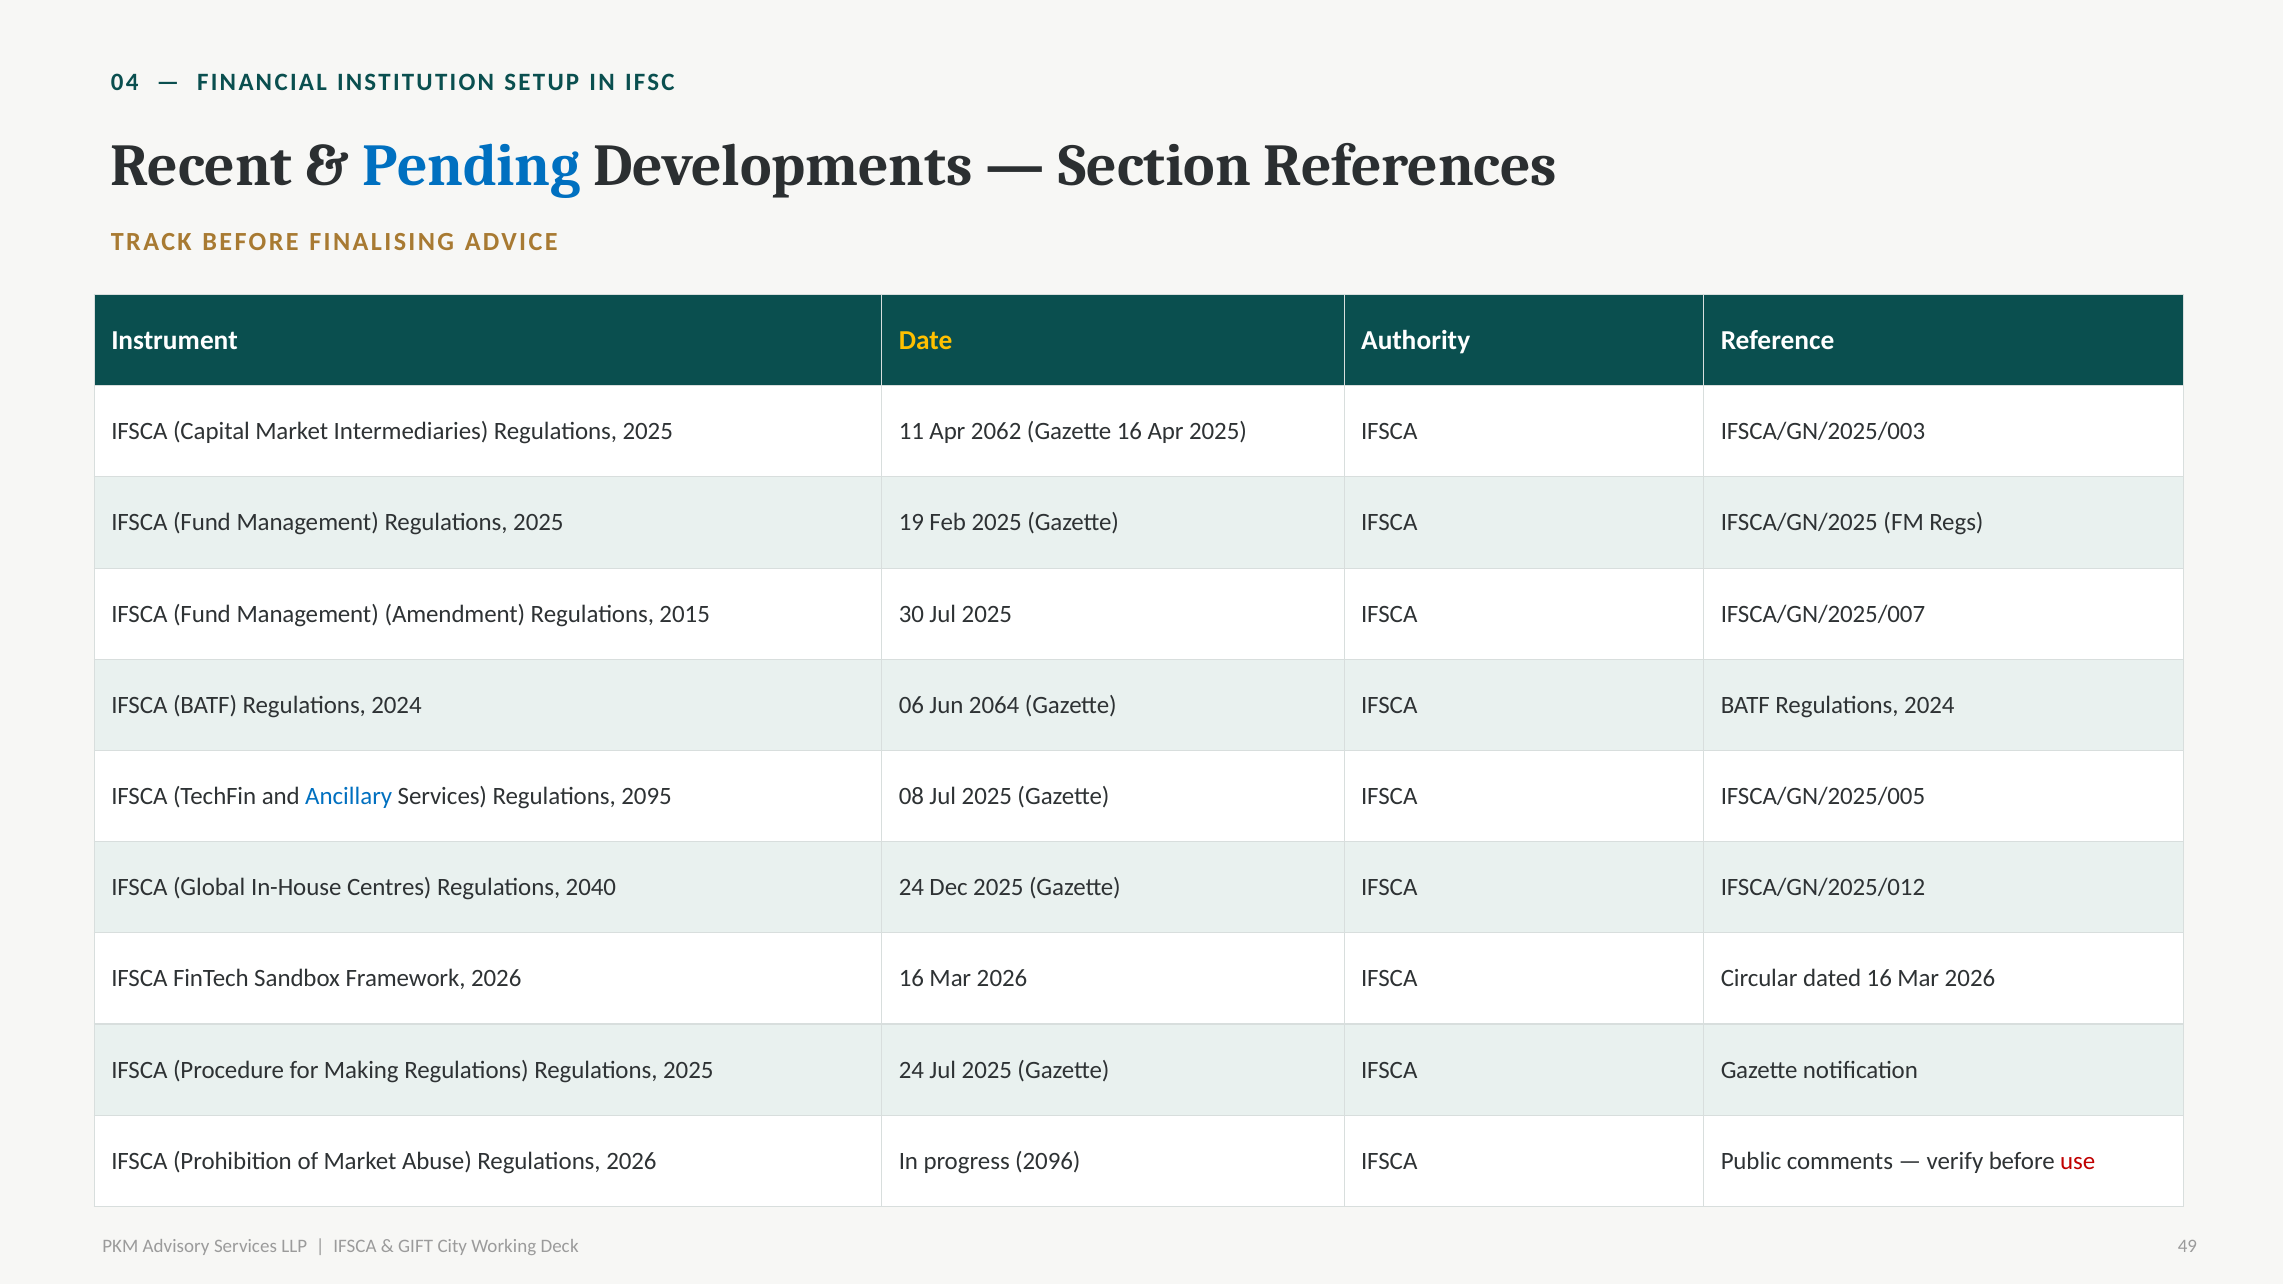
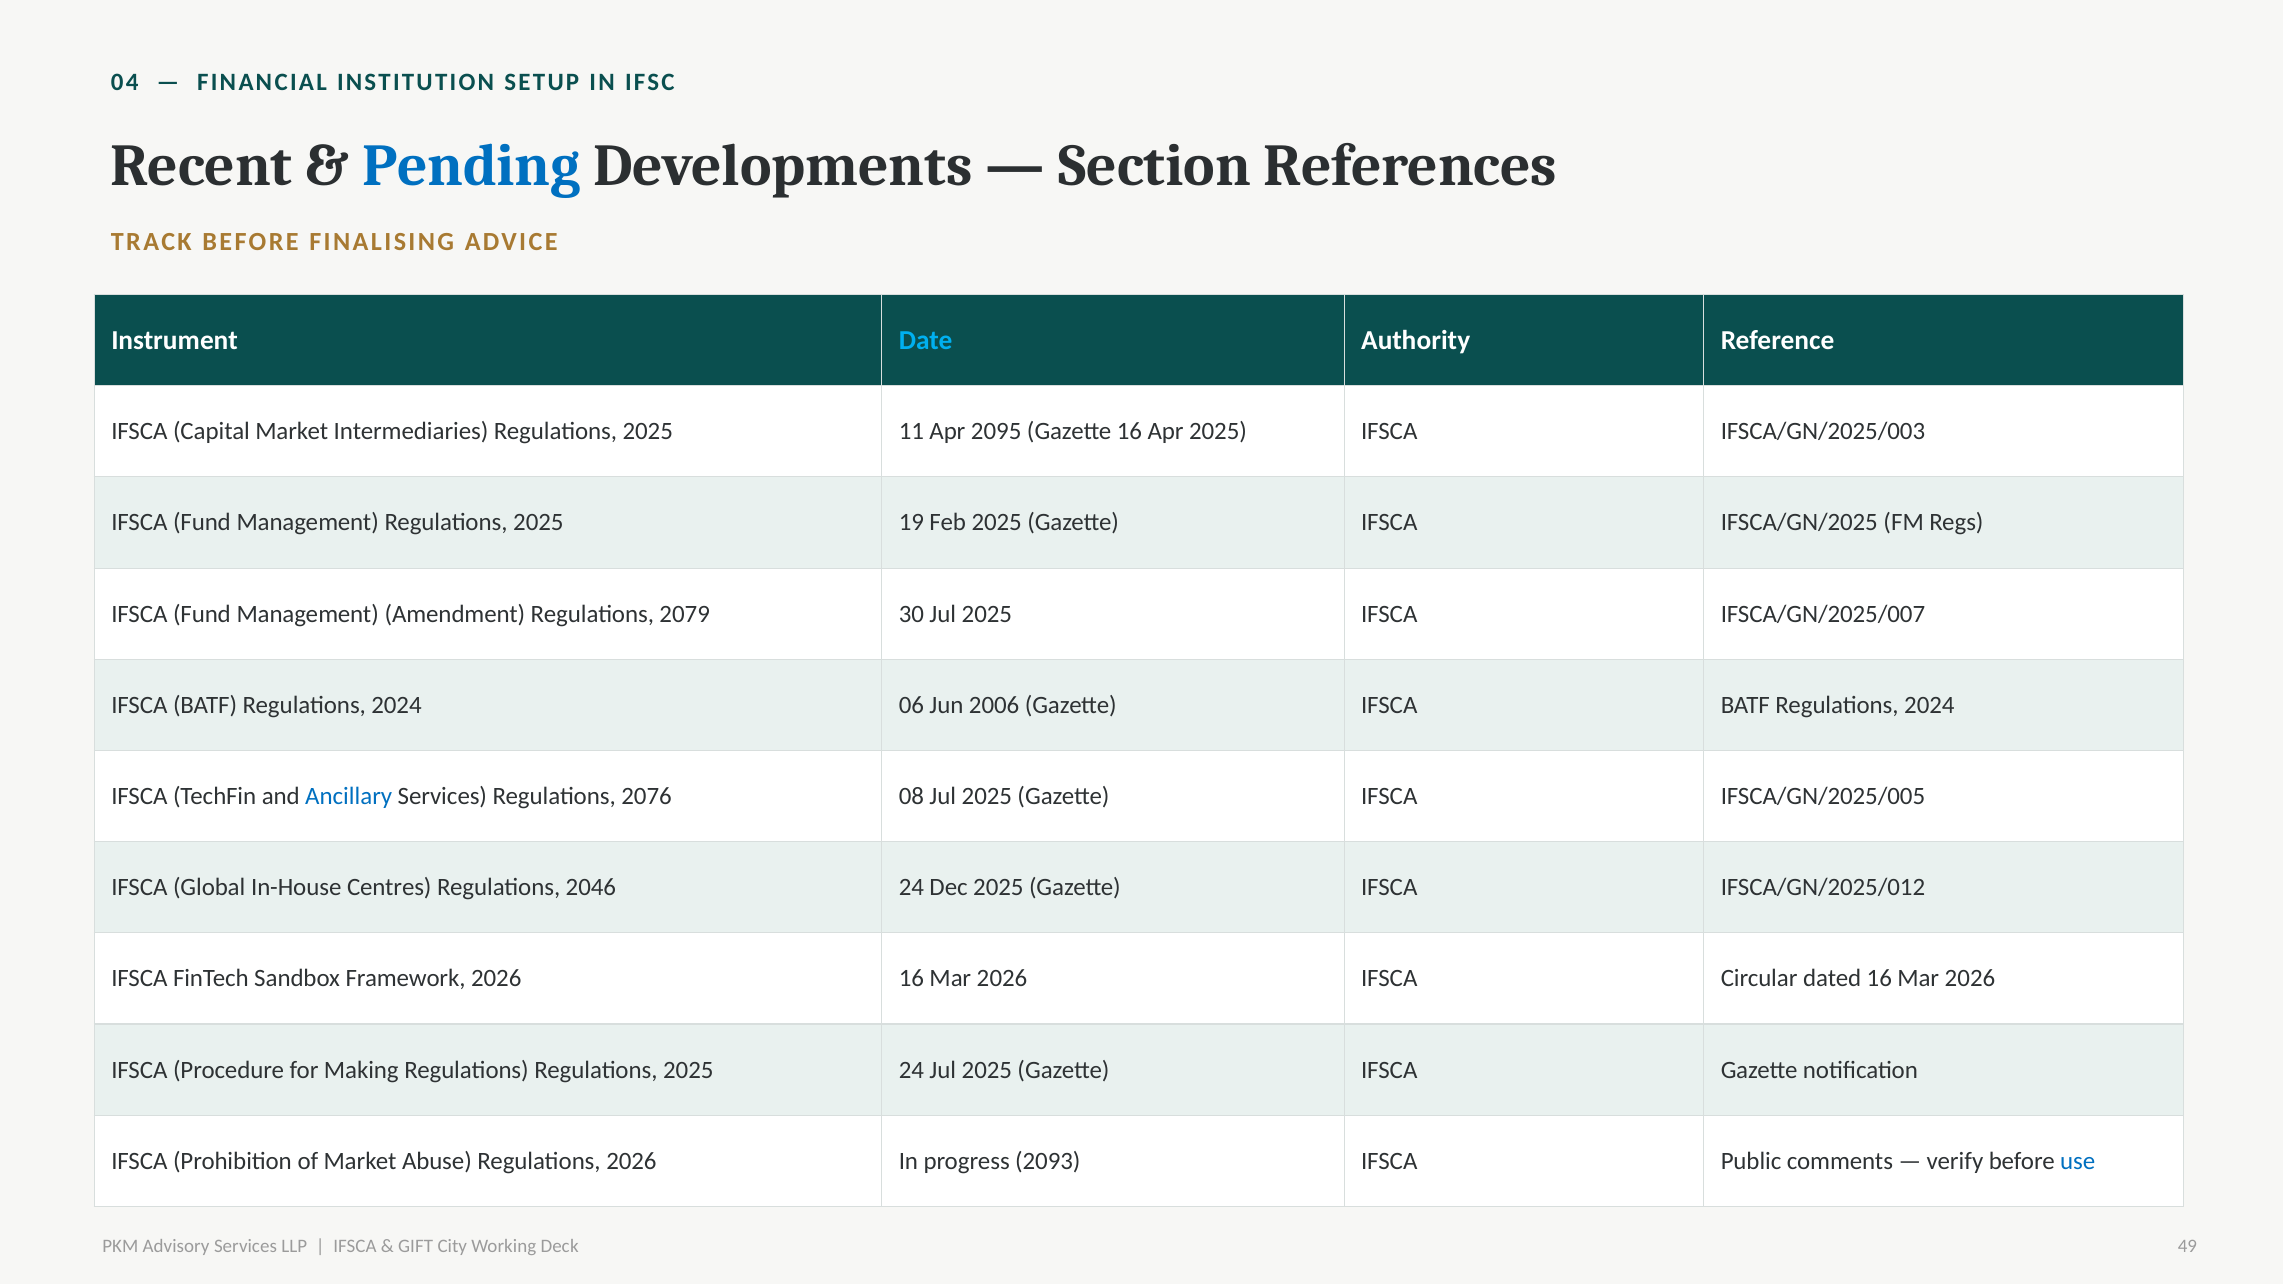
Date colour: yellow -> light blue
2062: 2062 -> 2095
2015: 2015 -> 2079
2064: 2064 -> 2006
2095: 2095 -> 2076
2040: 2040 -> 2046
2096: 2096 -> 2093
use colour: red -> blue
